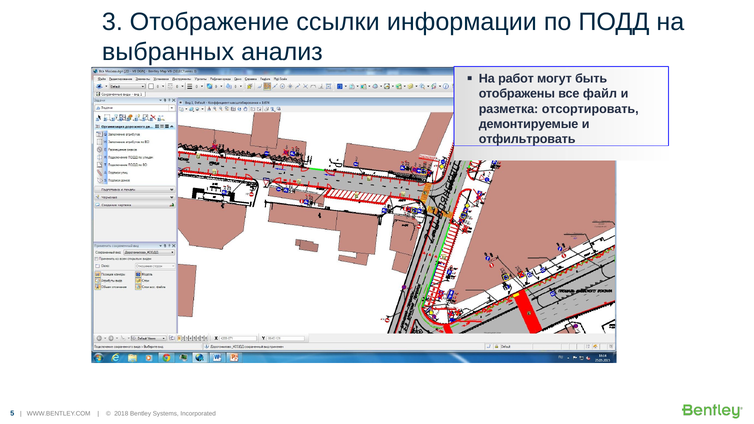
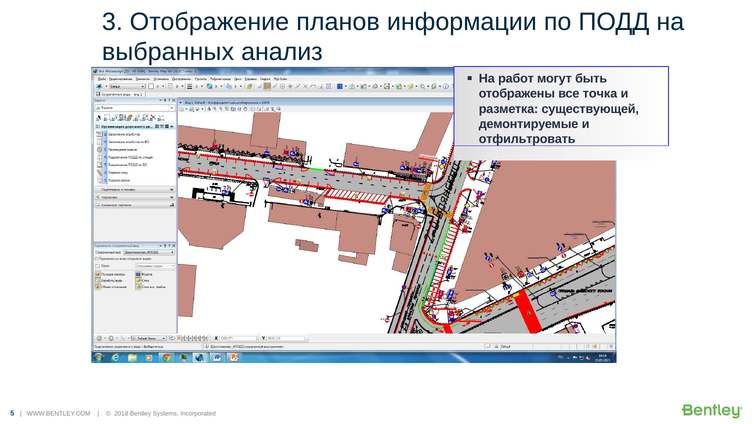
ссылки: ссылки -> планов
файл: файл -> точка
отсортировать: отсортировать -> существующей
